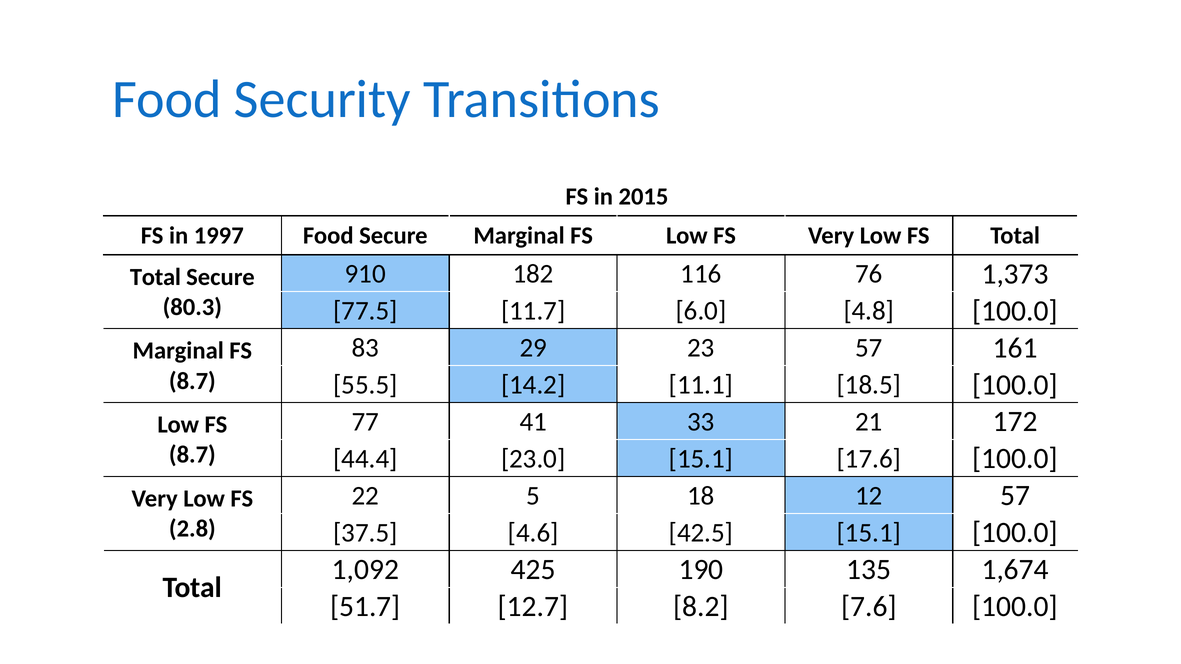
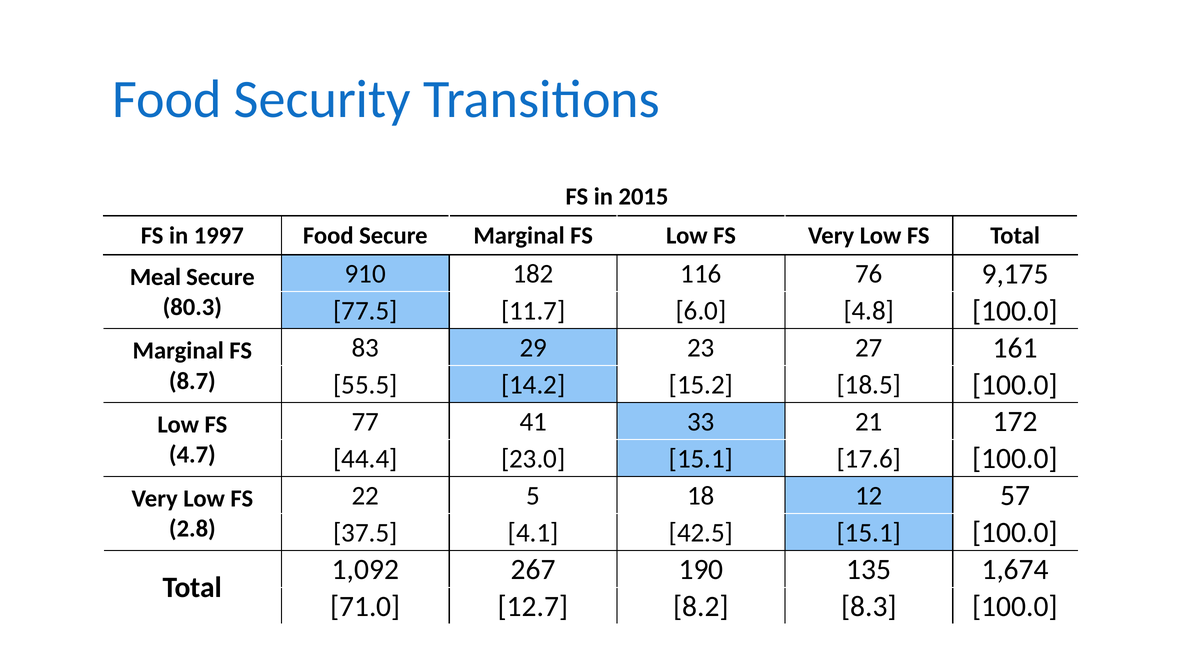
Total at (155, 277): Total -> Meal
1,373: 1,373 -> 9,175
23 57: 57 -> 27
11.1: 11.1 -> 15.2
8.7 at (192, 455): 8.7 -> 4.7
4.6: 4.6 -> 4.1
425: 425 -> 267
51.7: 51.7 -> 71.0
7.6: 7.6 -> 8.3
